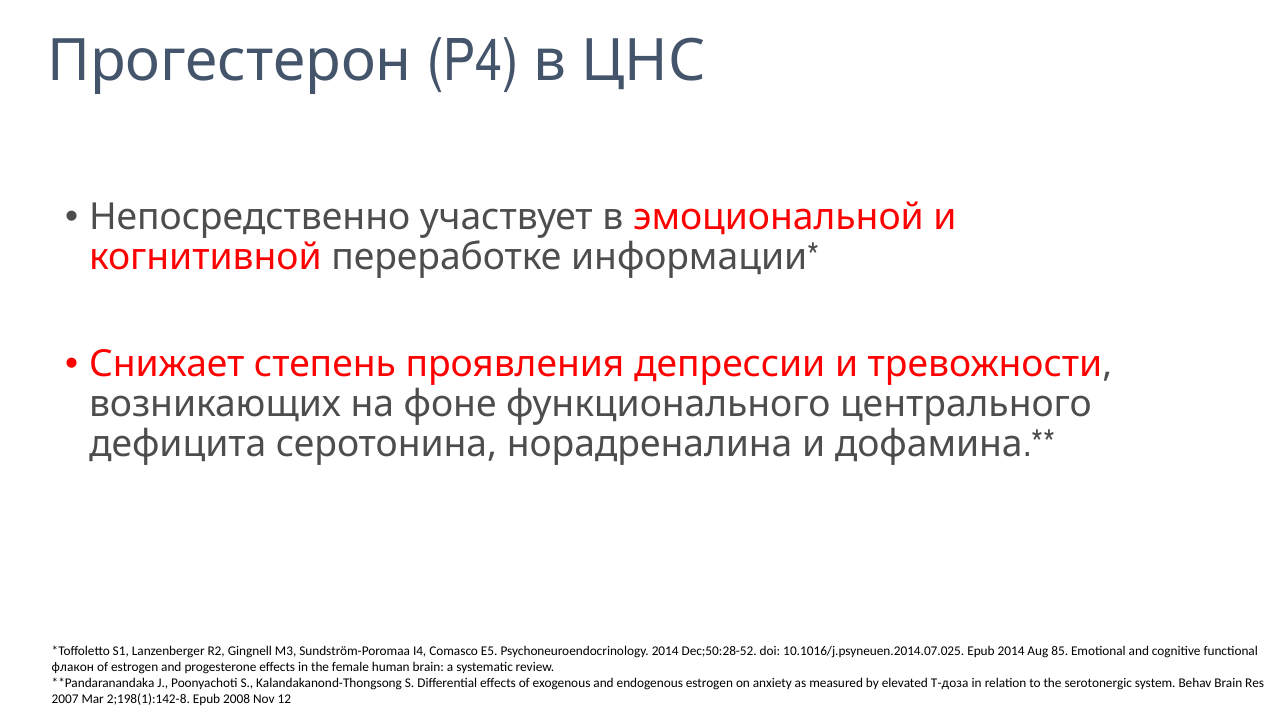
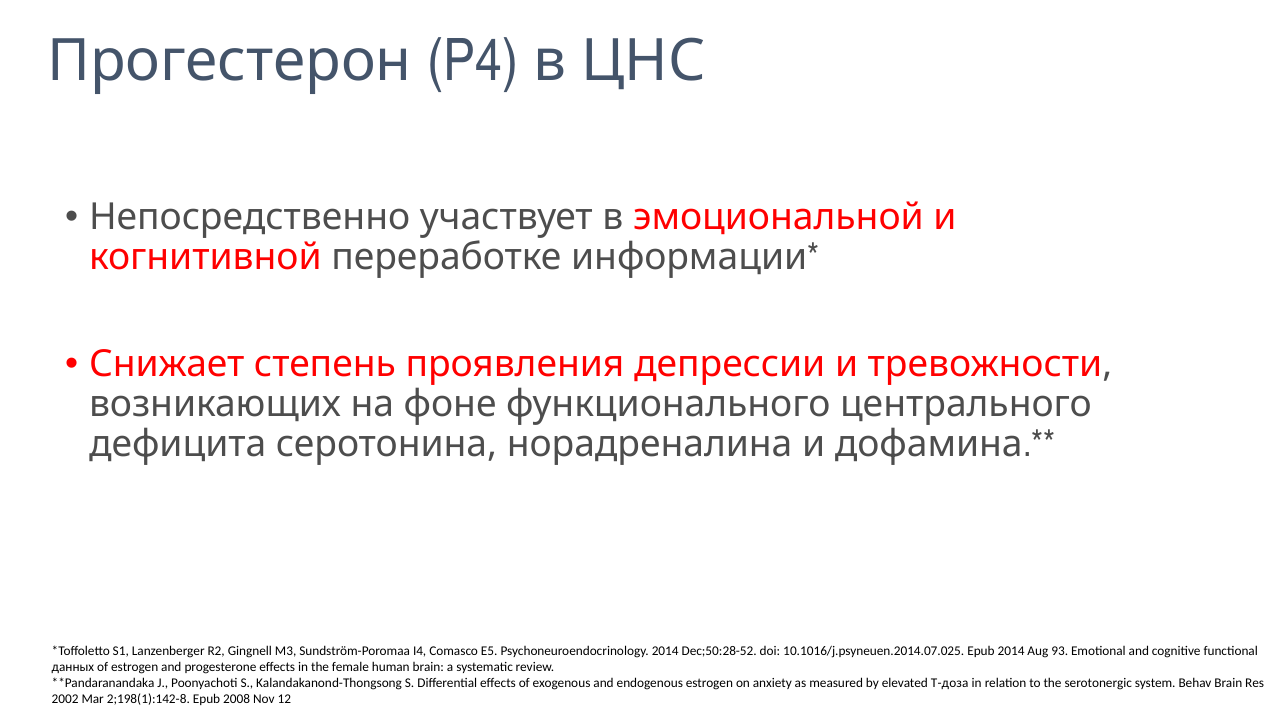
85: 85 -> 93
флакон: флакон -> данных
2007: 2007 -> 2002
